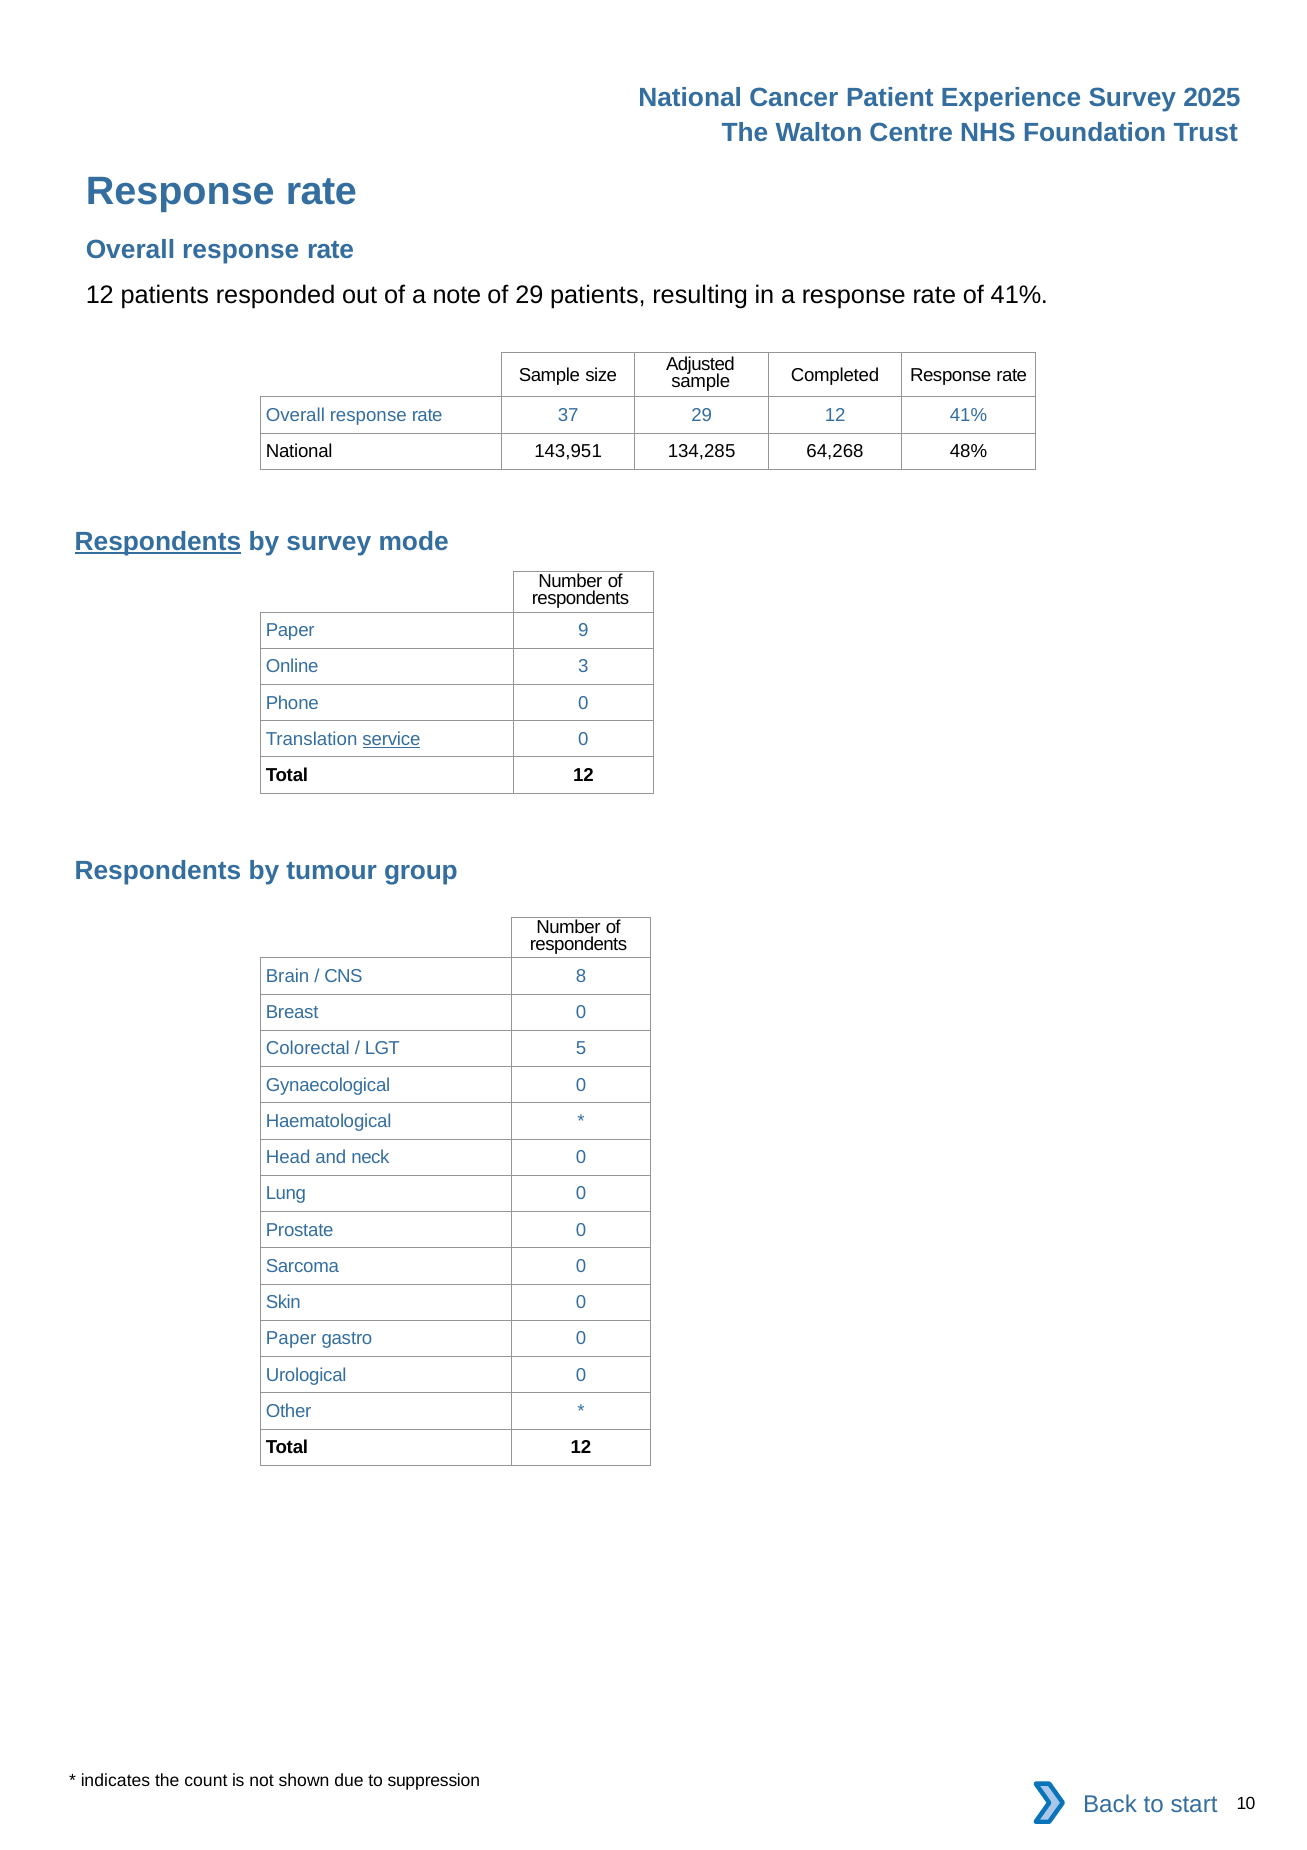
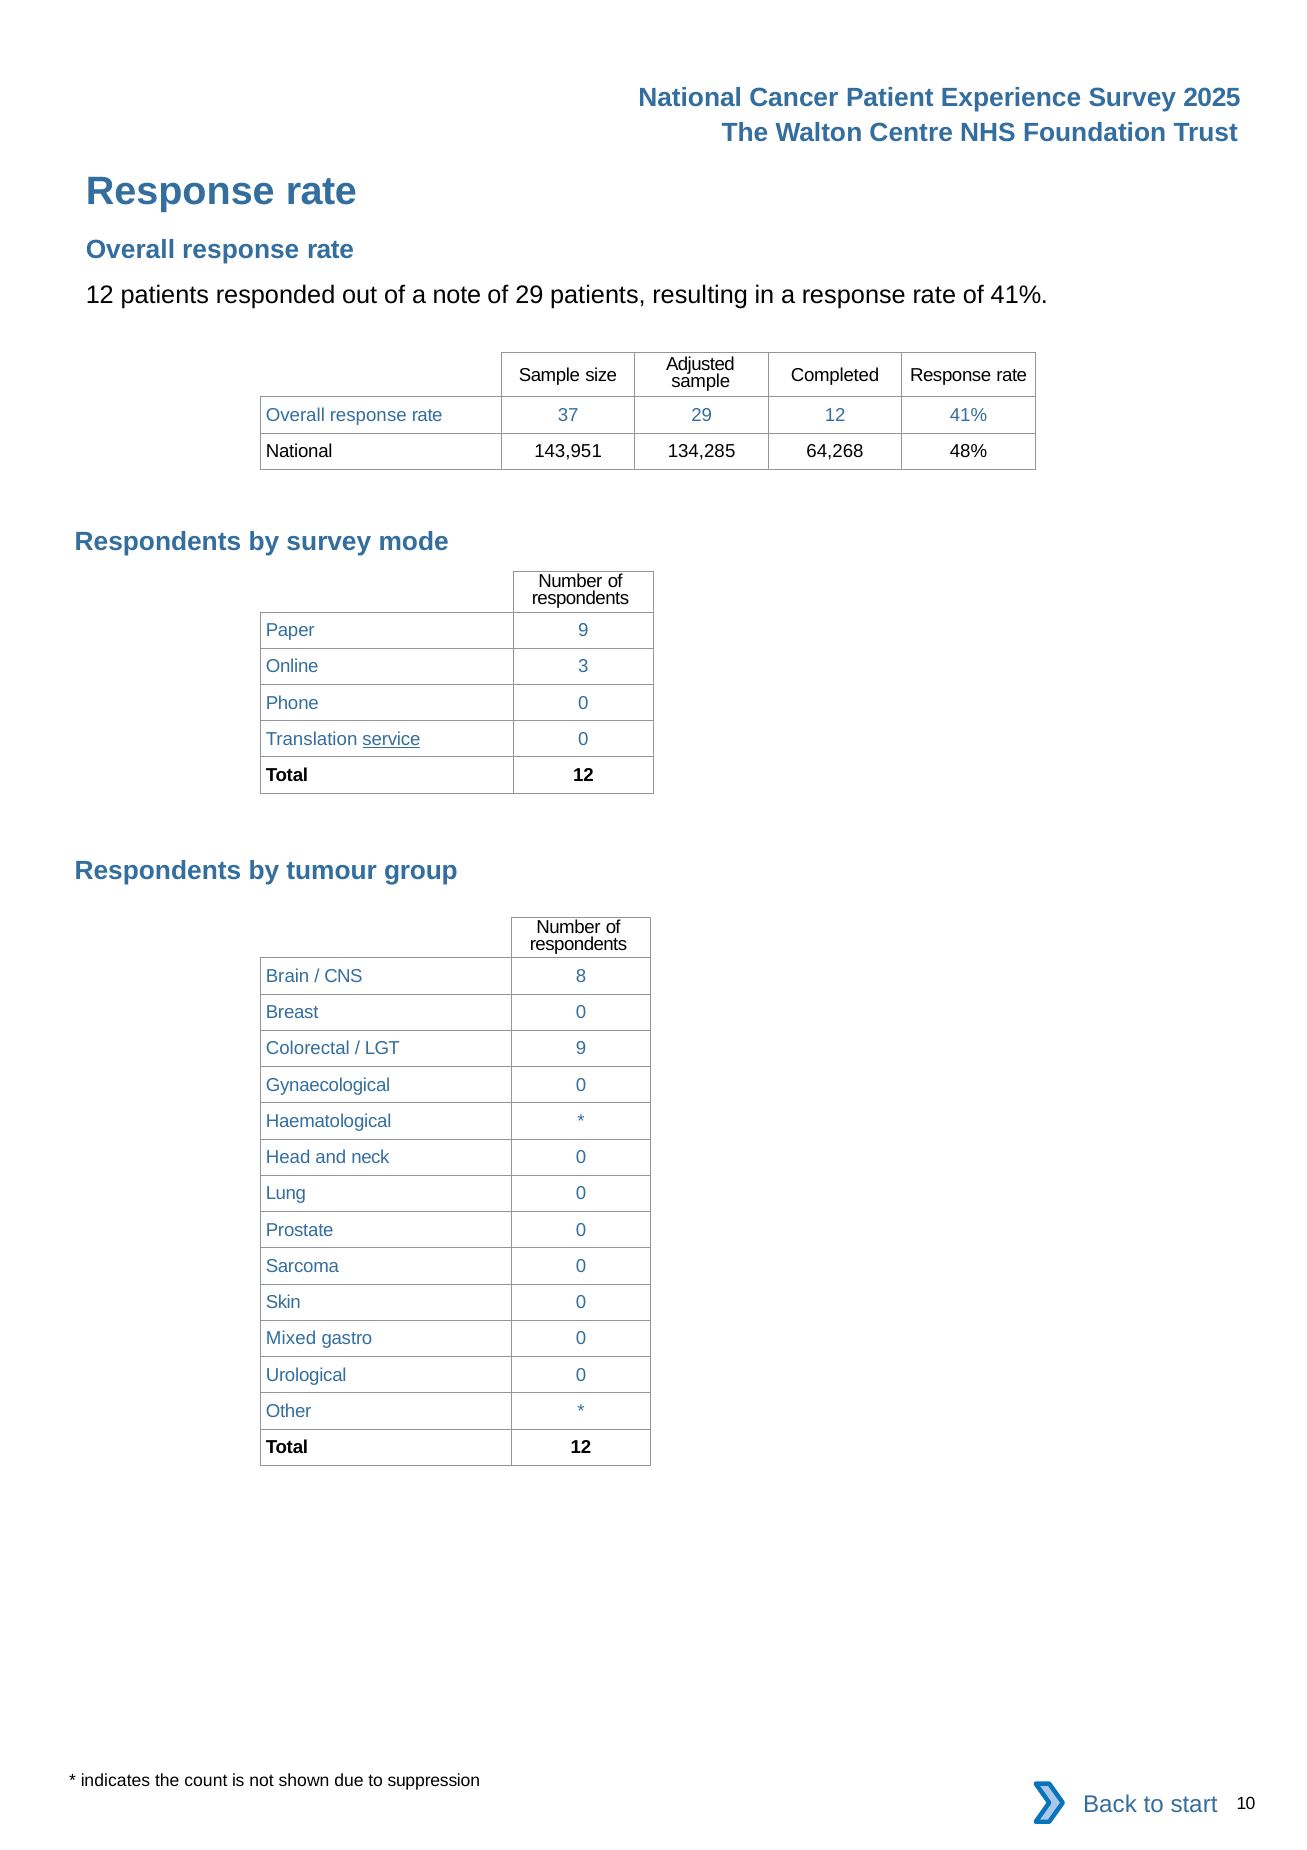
Respondents at (158, 541) underline: present -> none
LGT 5: 5 -> 9
Paper at (291, 1338): Paper -> Mixed
